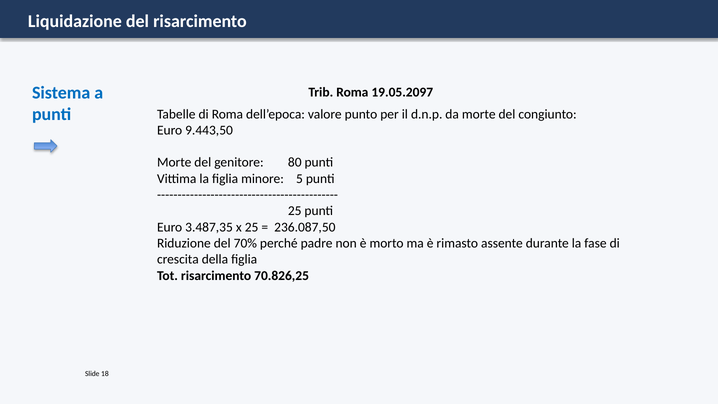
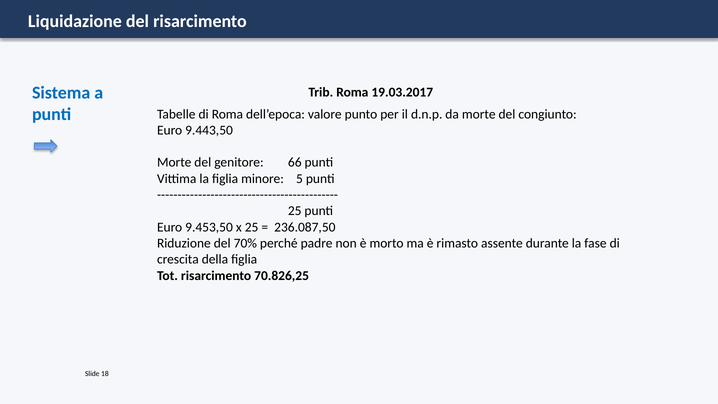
19.05.2097: 19.05.2097 -> 19.03.2017
80: 80 -> 66
3.487,35: 3.487,35 -> 9.453,50
